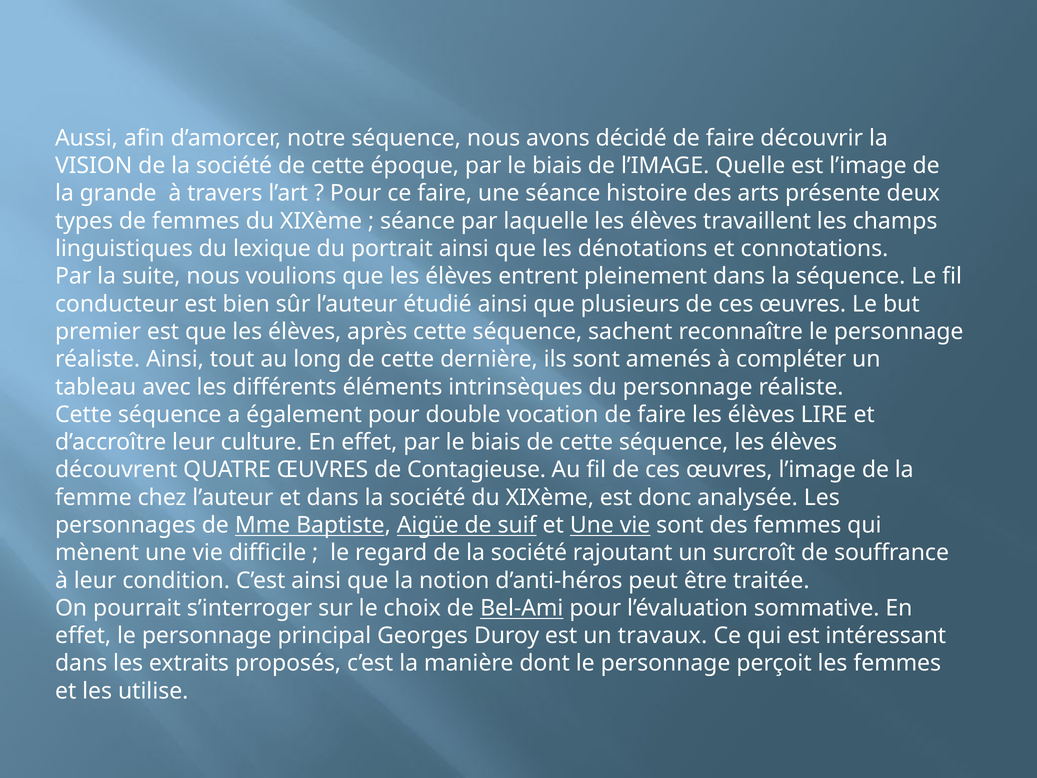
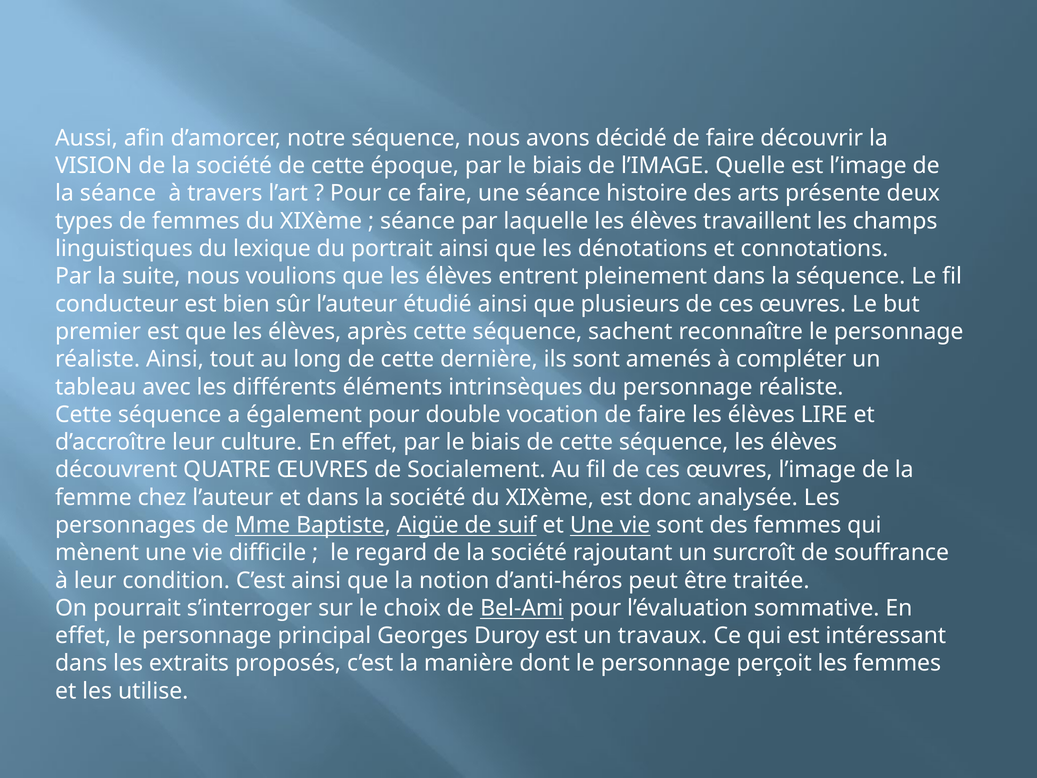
la grande: grande -> séance
Contagieuse: Contagieuse -> Socialement
